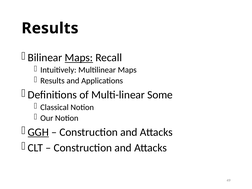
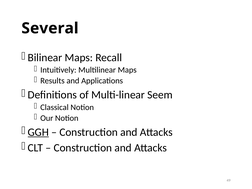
Results at (50, 28): Results -> Several
Maps at (79, 58) underline: present -> none
Some: Some -> Seem
